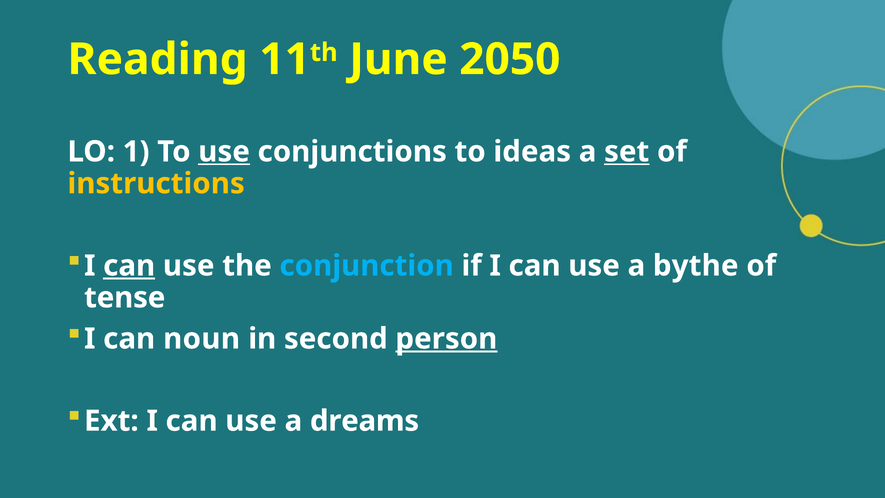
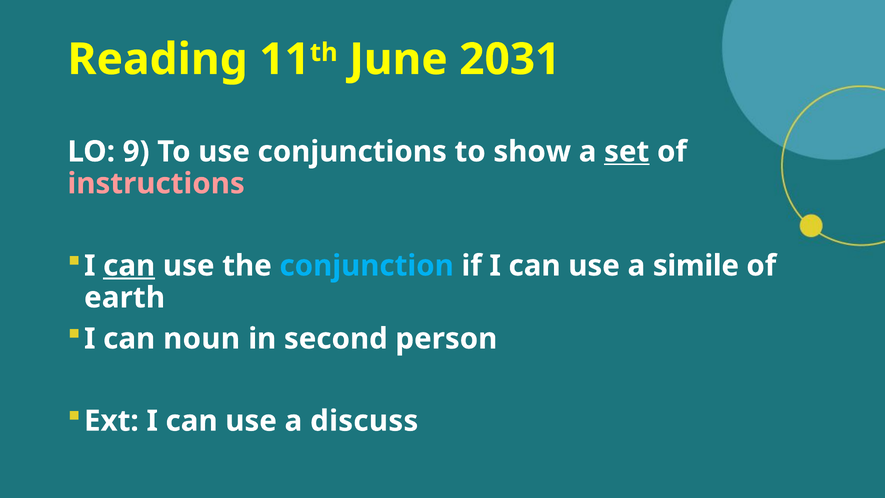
2050: 2050 -> 2031
1: 1 -> 9
use at (224, 152) underline: present -> none
ideas: ideas -> show
instructions colour: yellow -> pink
bythe: bythe -> simile
tense: tense -> earth
person underline: present -> none
dreams: dreams -> discuss
